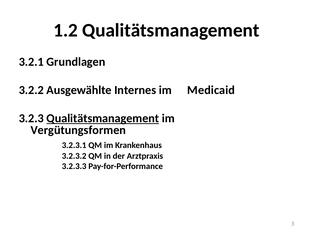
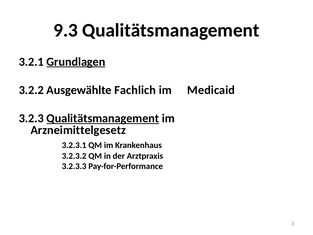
1.2: 1.2 -> 9.3
Grundlagen underline: none -> present
Internes: Internes -> Fachlich
Vergütungsformen: Vergütungsformen -> Arzneimittelgesetz
